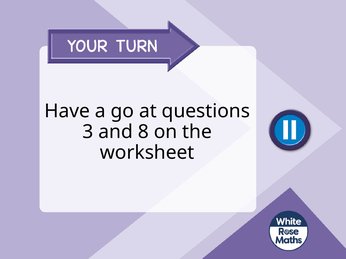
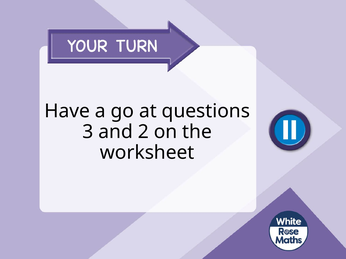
8: 8 -> 2
